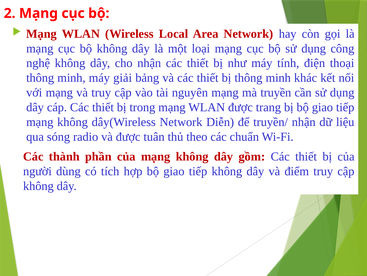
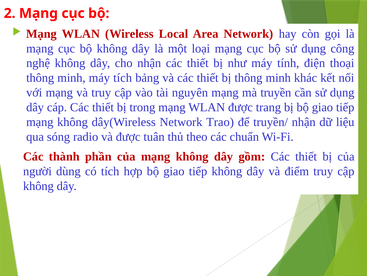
máy giải: giải -> tích
Diễn: Diễn -> Trao
